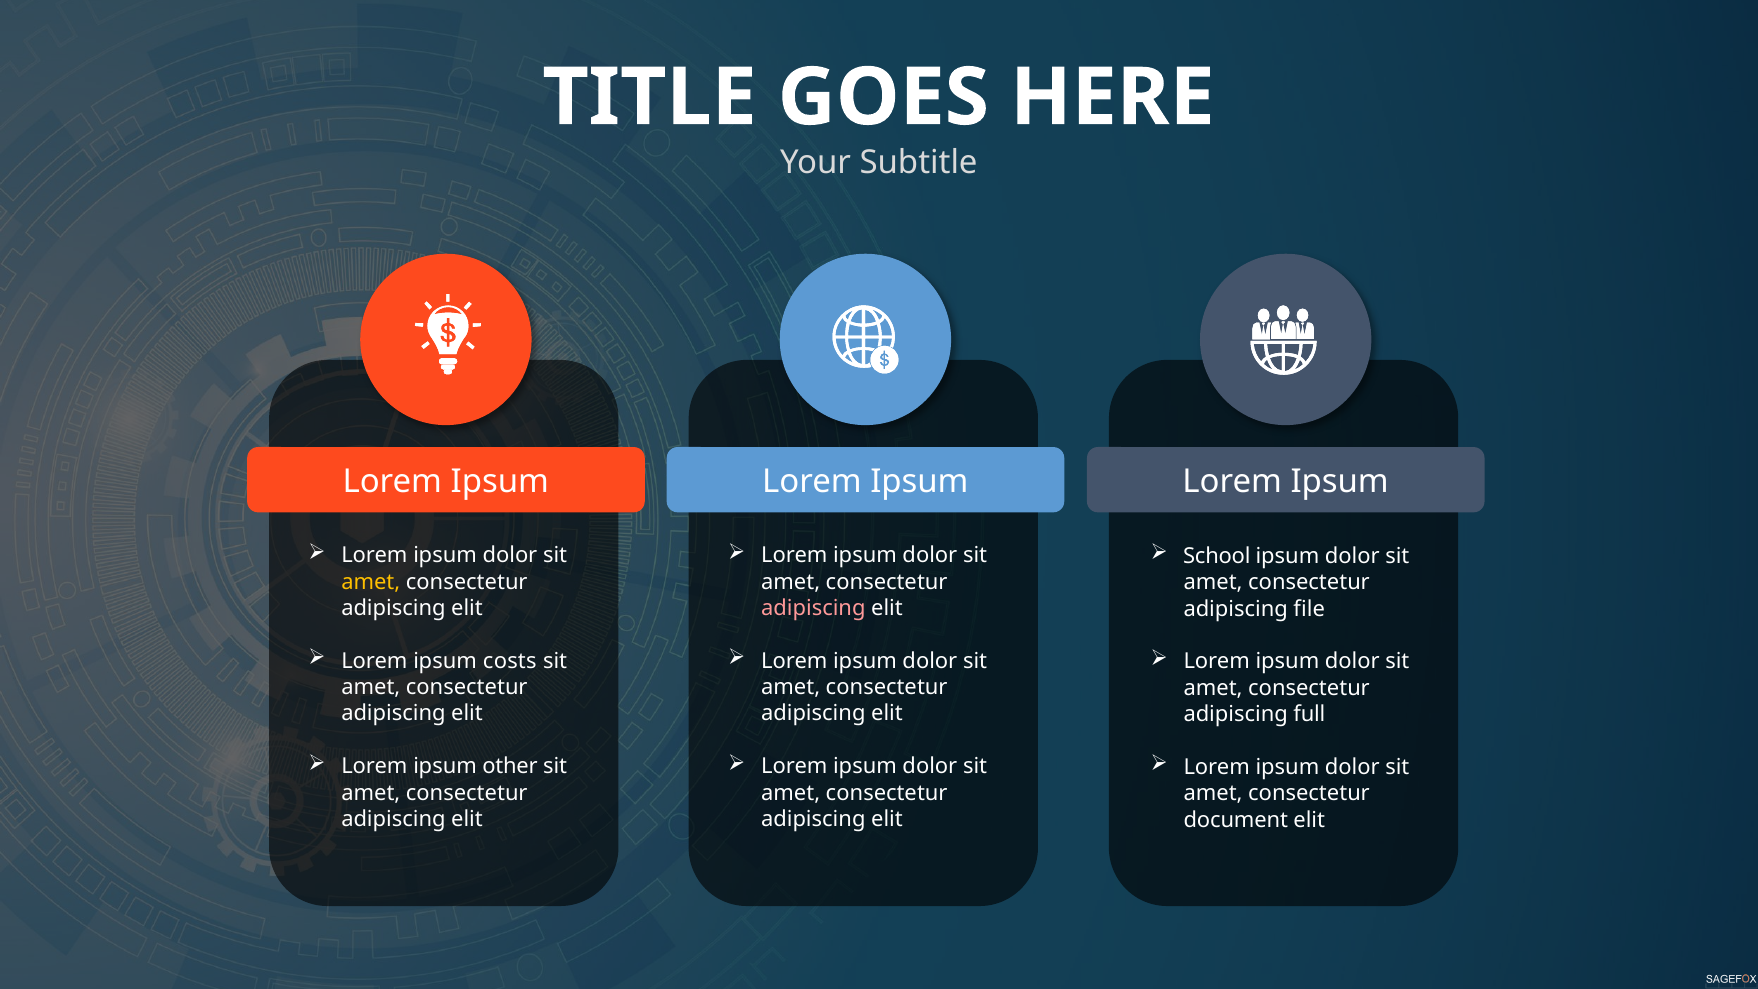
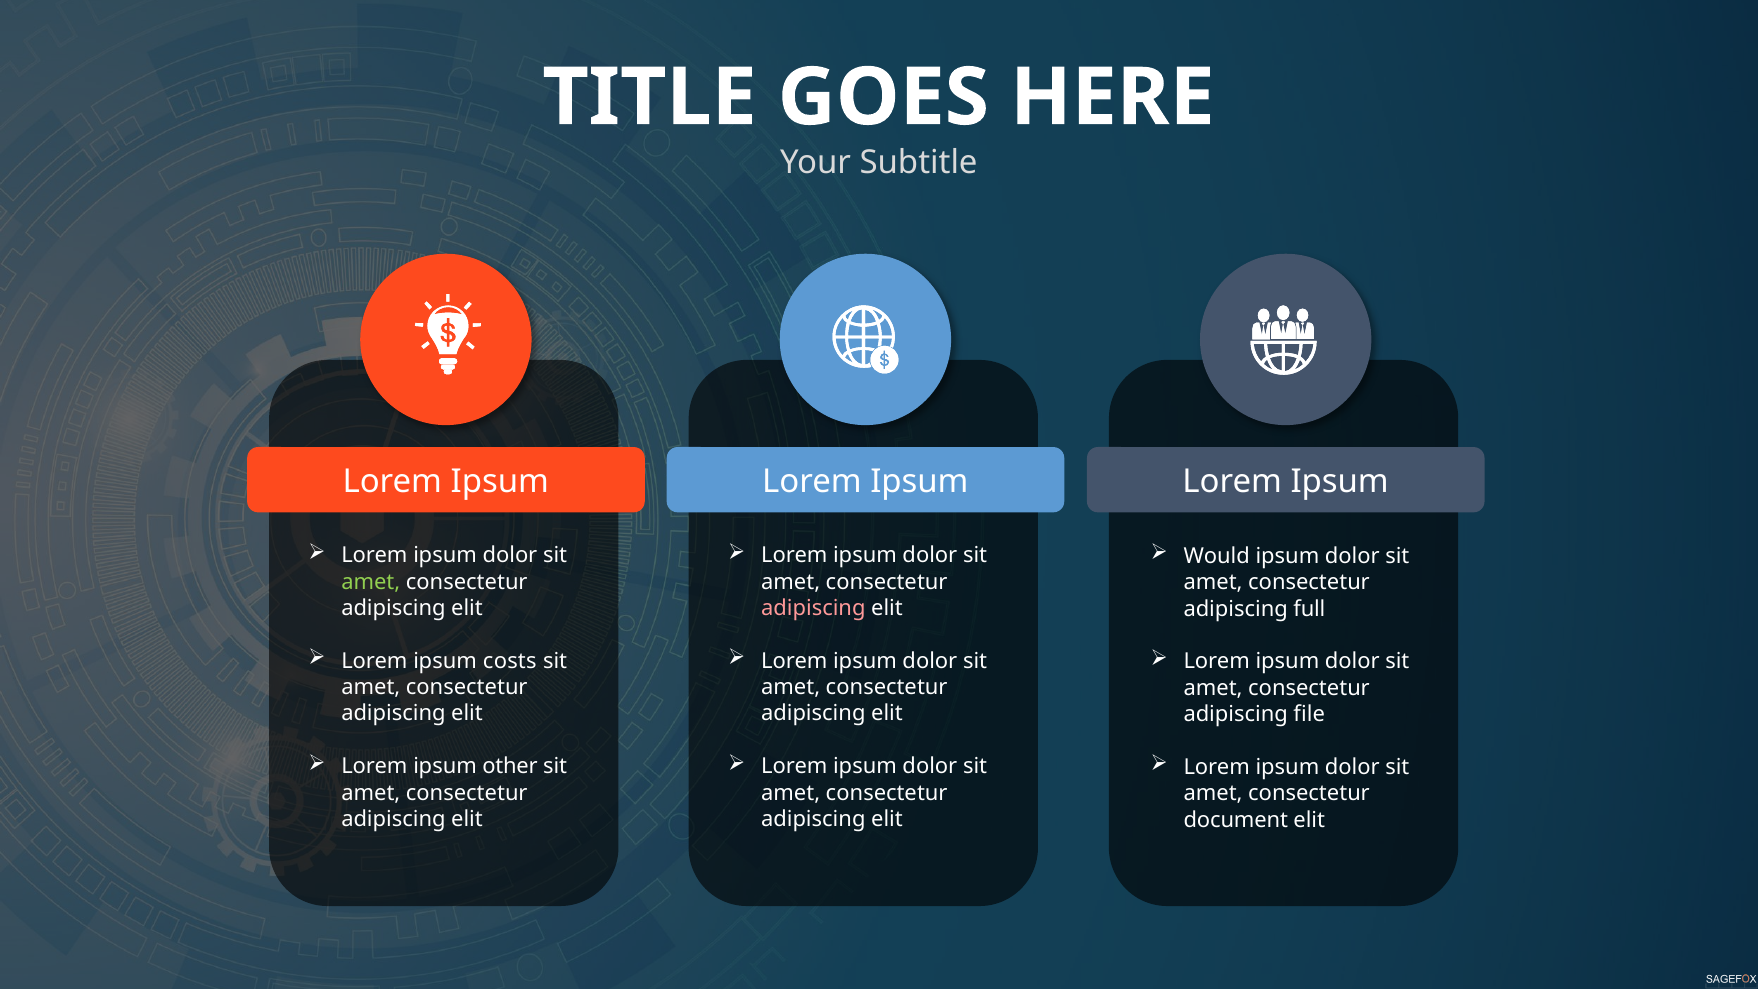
School: School -> Would
amet at (371, 582) colour: yellow -> light green
file: file -> full
full: full -> file
